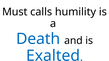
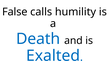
Must: Must -> False
